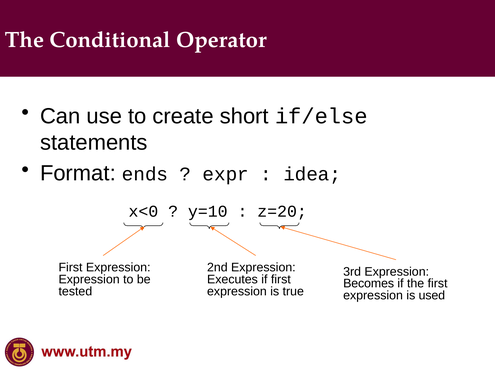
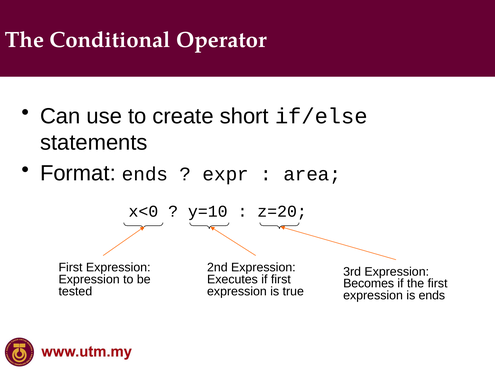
idea: idea -> area
is used: used -> ends
